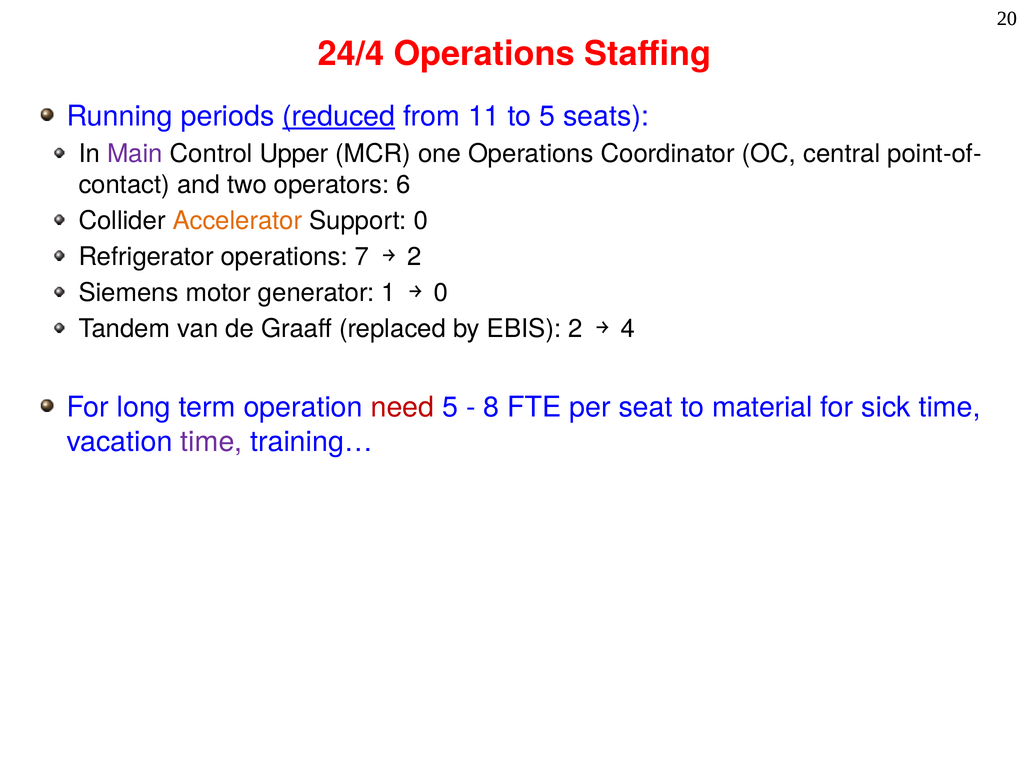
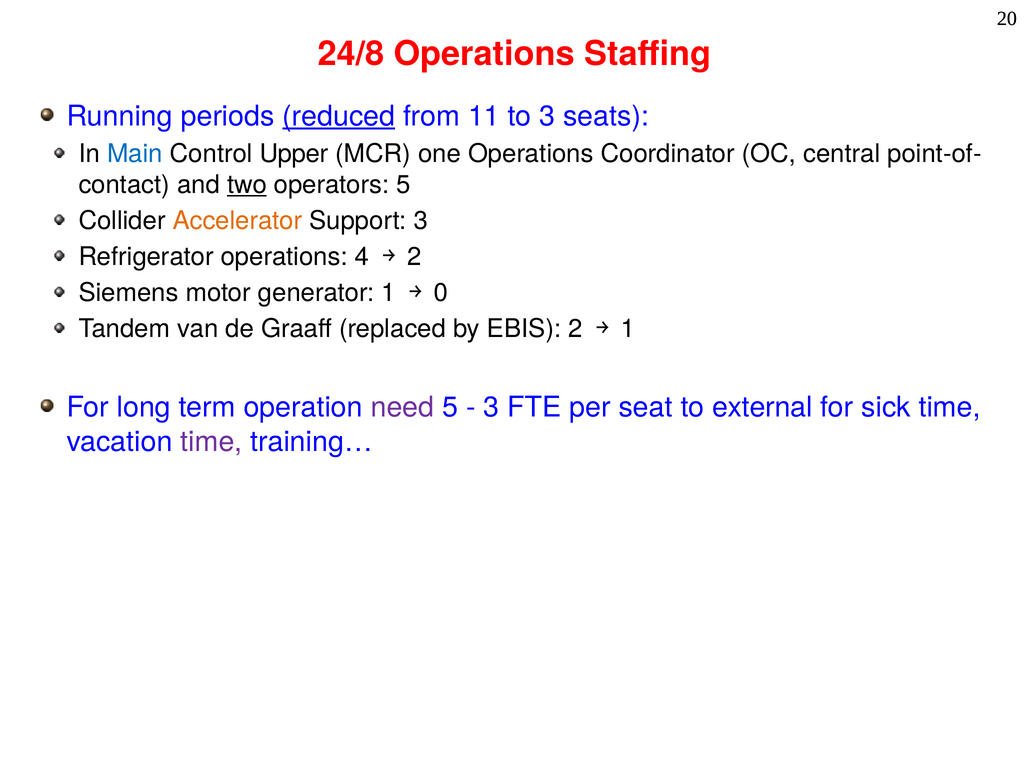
24/4: 24/4 -> 24/8
to 5: 5 -> 3
Main colour: purple -> blue
two underline: none -> present
operators 6: 6 -> 5
Support 0: 0 -> 3
7: 7 -> 4
4 at (628, 329): 4 -> 1
need colour: red -> purple
8 at (491, 407): 8 -> 3
material: material -> external
